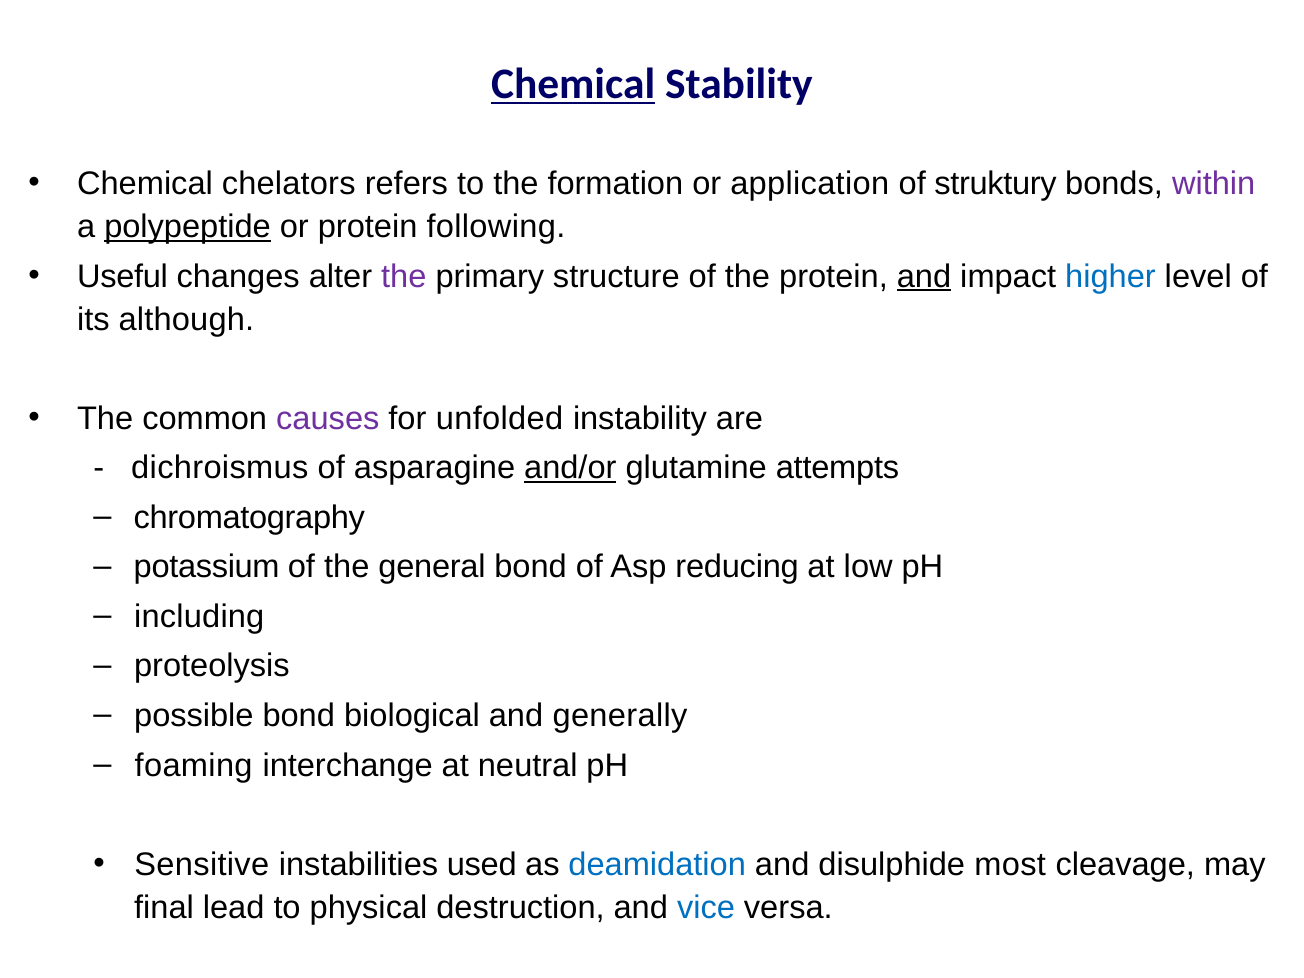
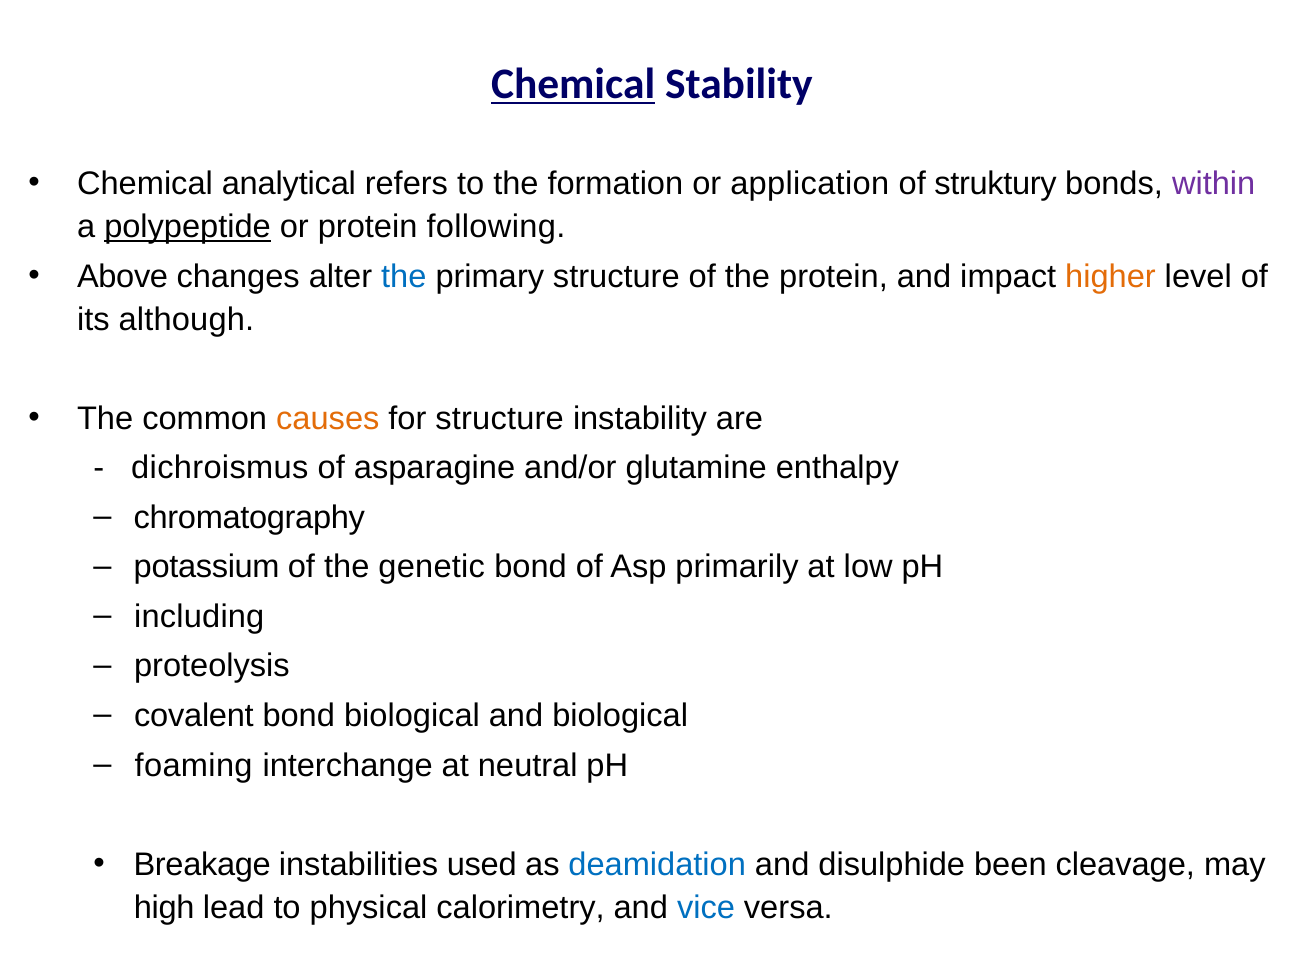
chelators: chelators -> analytical
Useful: Useful -> Above
the at (404, 276) colour: purple -> blue
and at (924, 276) underline: present -> none
higher colour: blue -> orange
causes colour: purple -> orange
for unfolded: unfolded -> structure
and/or underline: present -> none
attempts: attempts -> enthalpy
general: general -> genetic
reducing: reducing -> primarily
possible: possible -> covalent
and generally: generally -> biological
Sensitive: Sensitive -> Breakage
most: most -> been
final: final -> high
destruction: destruction -> calorimetry
